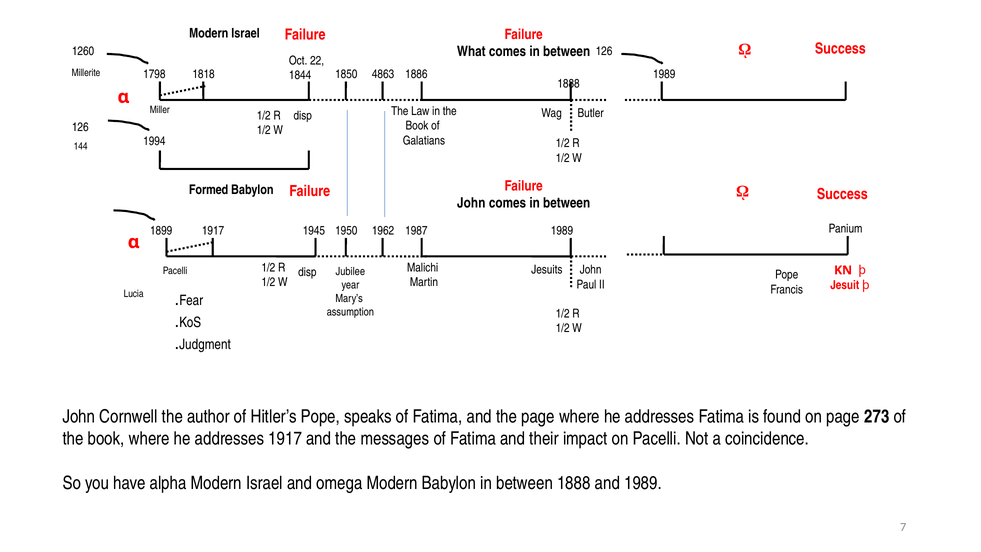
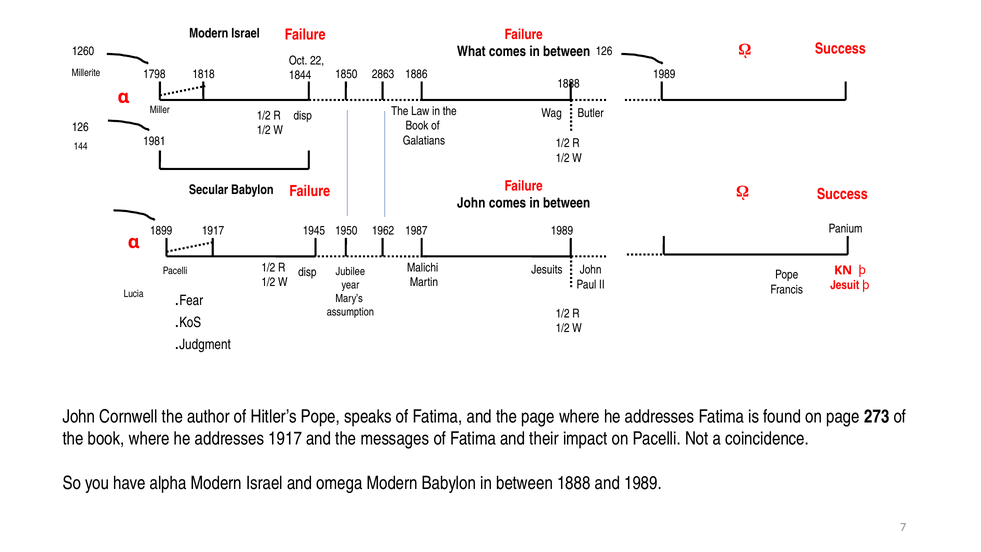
4863: 4863 -> 2863
1994: 1994 -> 1981
Formed: Formed -> Secular
